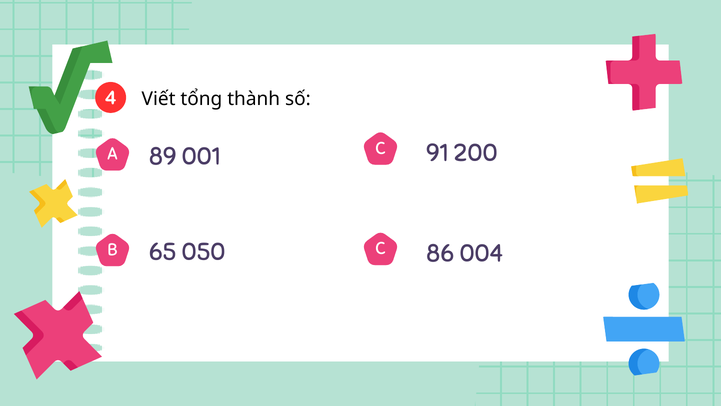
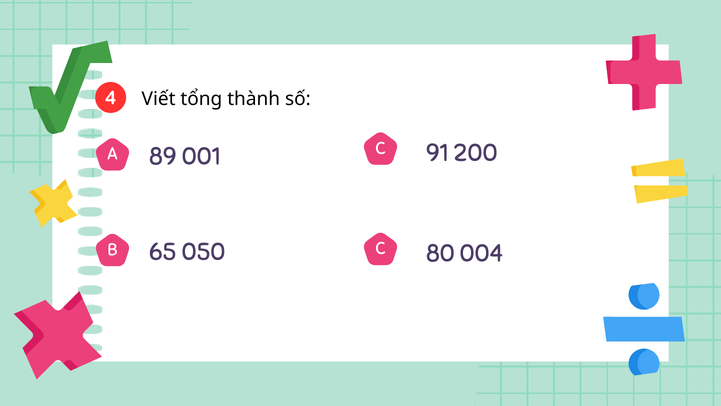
86: 86 -> 80
